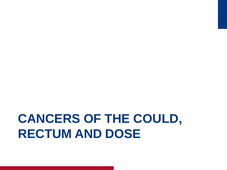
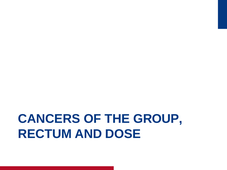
COULD: COULD -> GROUP
